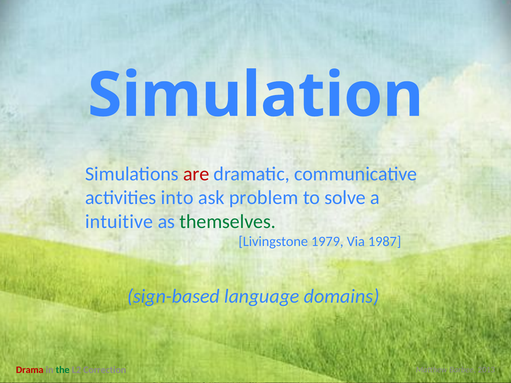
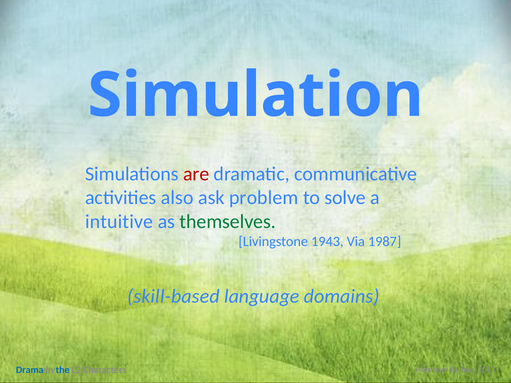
into: into -> also
1979: 1979 -> 1943
sign-based: sign-based -> skill-based
Drama colour: red -> blue
the colour: green -> blue
Correction: Correction -> Characters
